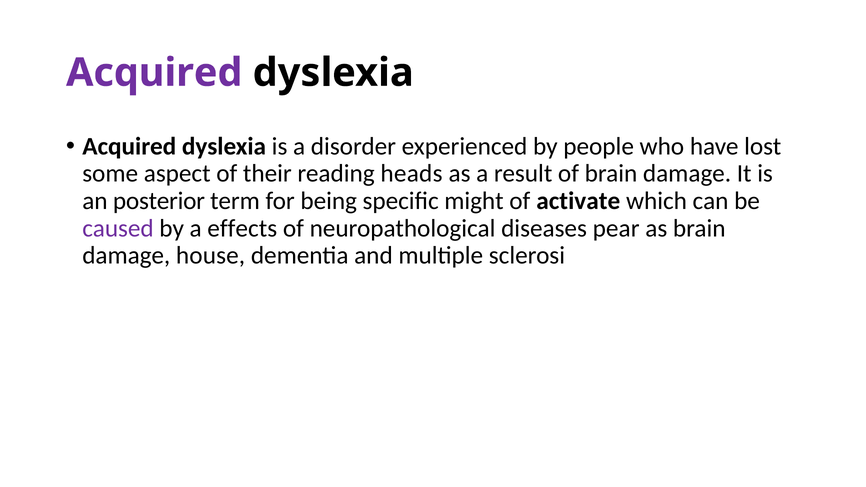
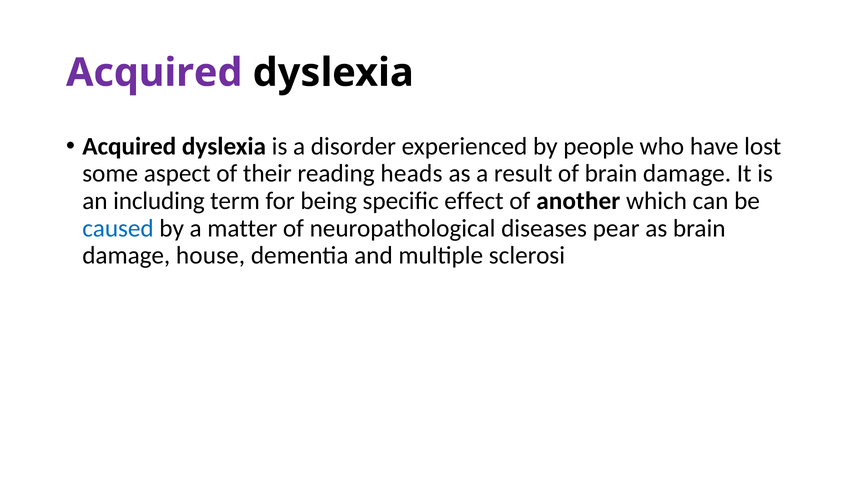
posterior: posterior -> including
might: might -> effect
activate: activate -> another
caused colour: purple -> blue
effects: effects -> matter
